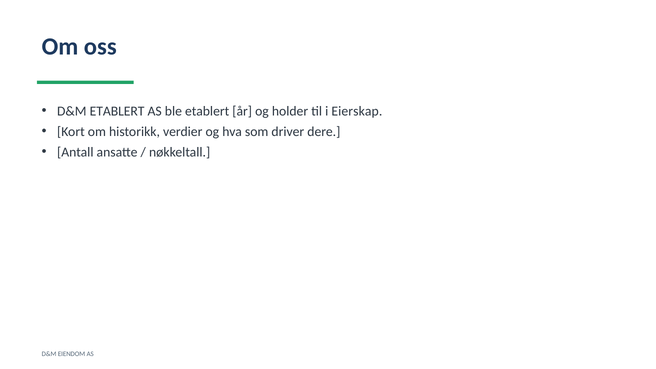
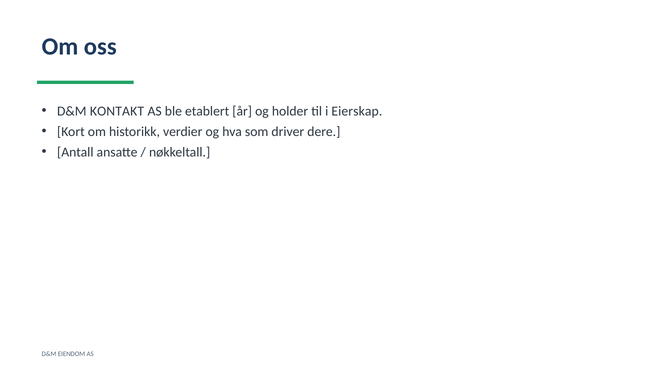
D&M ETABLERT: ETABLERT -> KONTAKT
